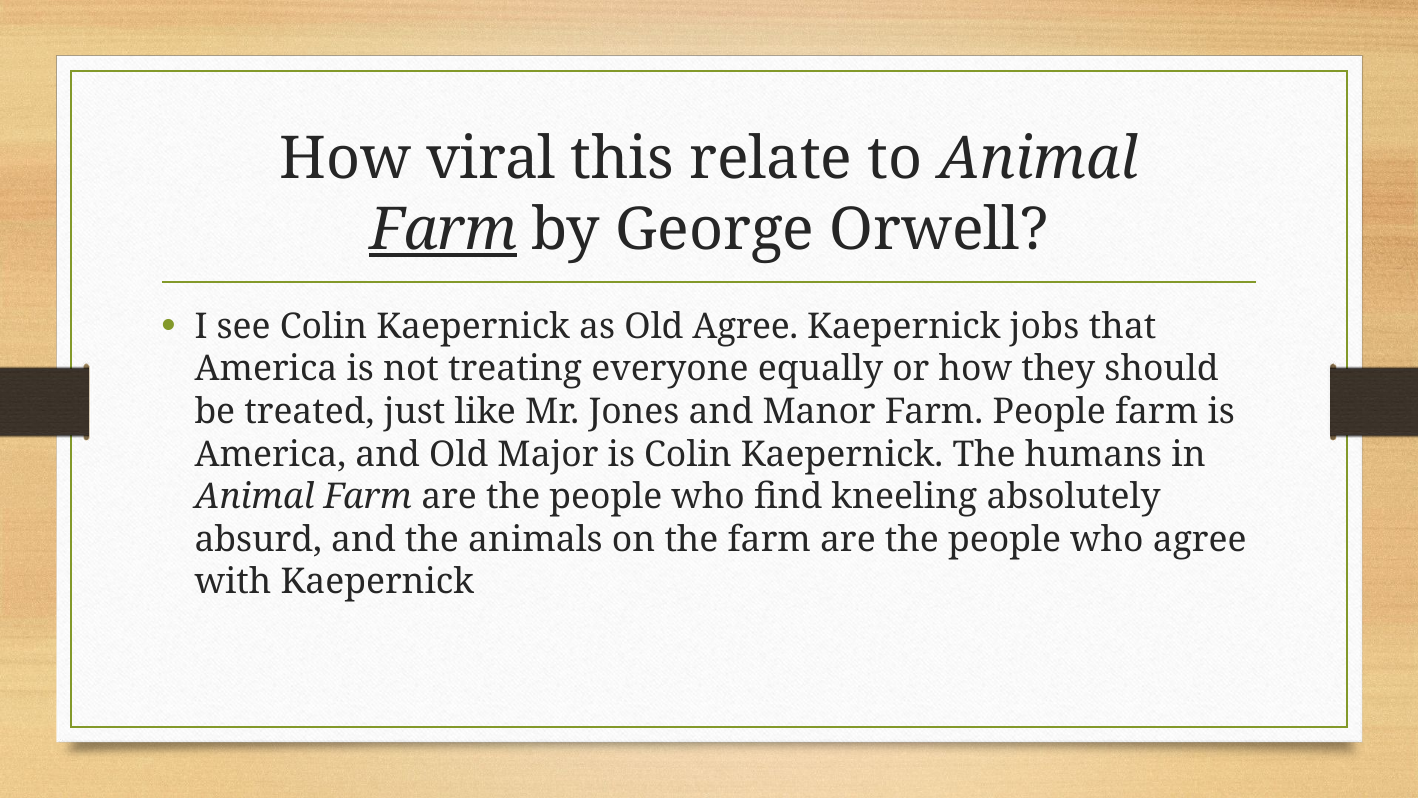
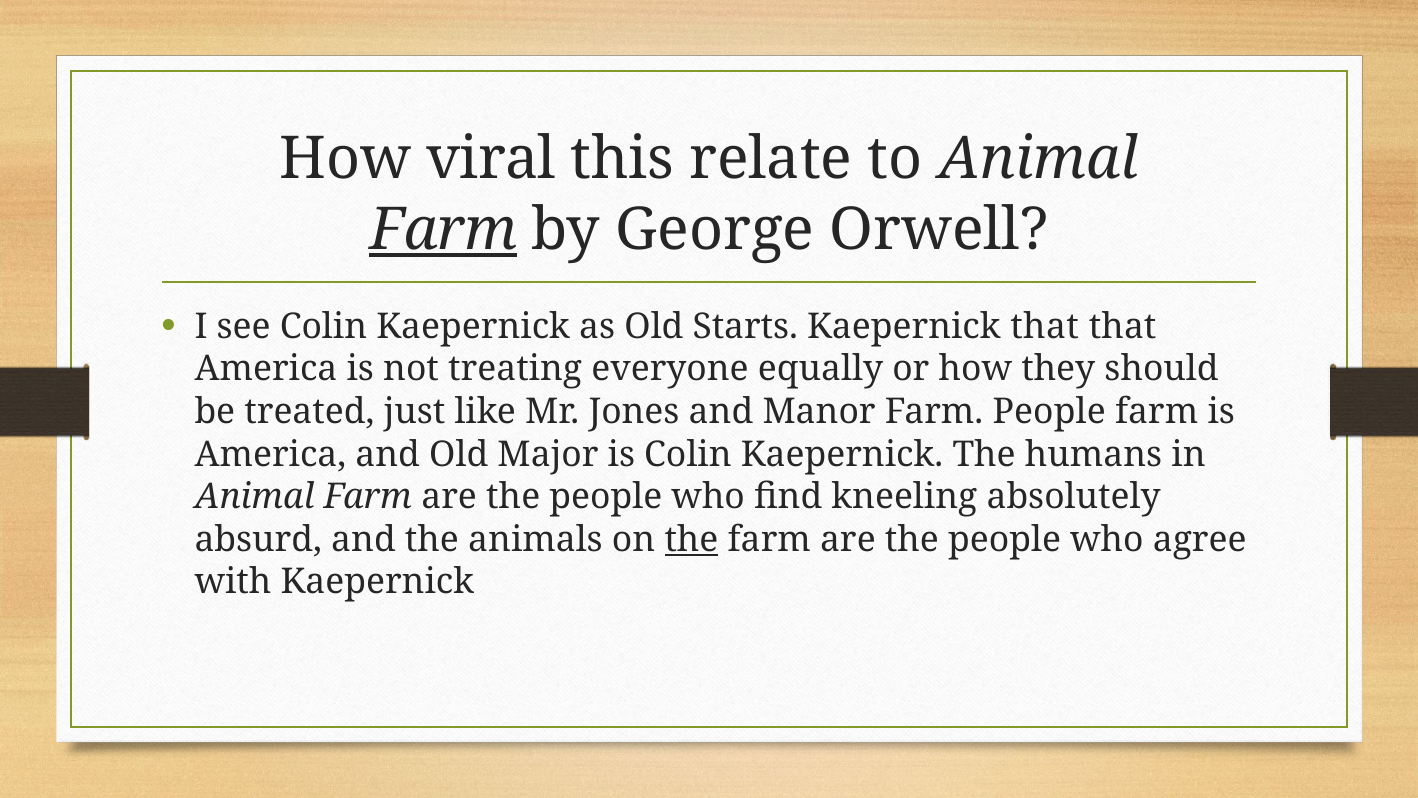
Old Agree: Agree -> Starts
Kaepernick jobs: jobs -> that
the at (691, 539) underline: none -> present
